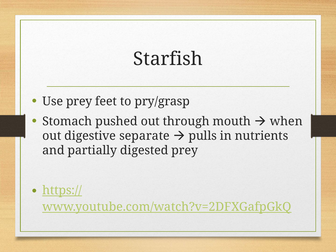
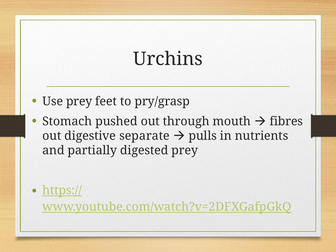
Starfish: Starfish -> Urchins
when: when -> fibres
